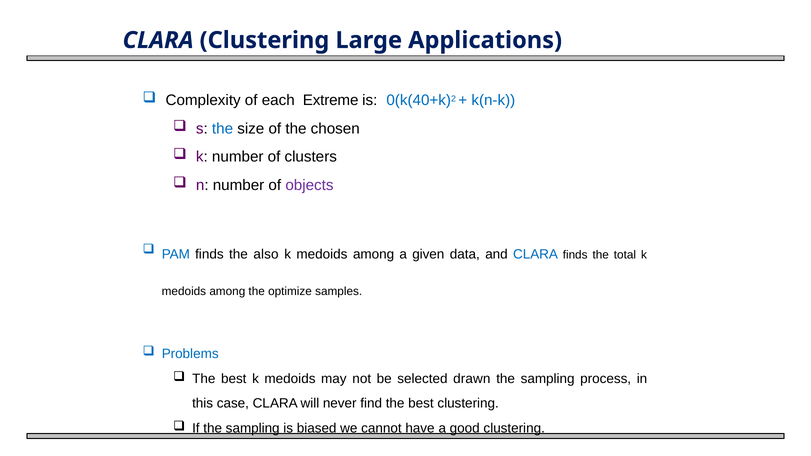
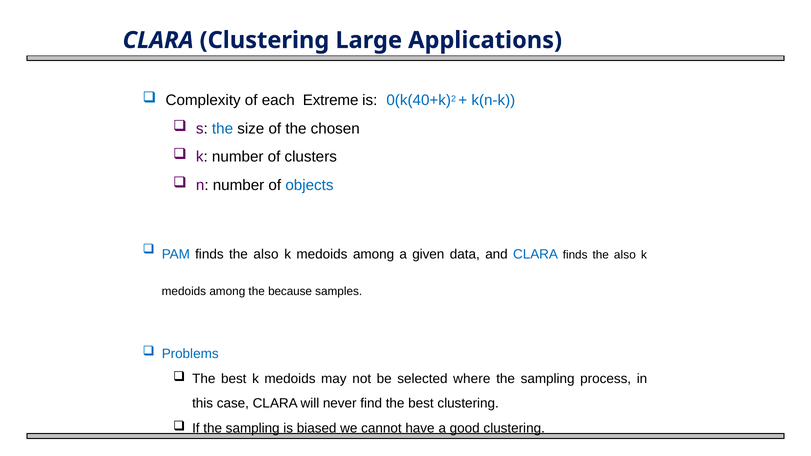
objects colour: purple -> blue
CLARA finds the total: total -> also
optimize: optimize -> because
drawn: drawn -> where
